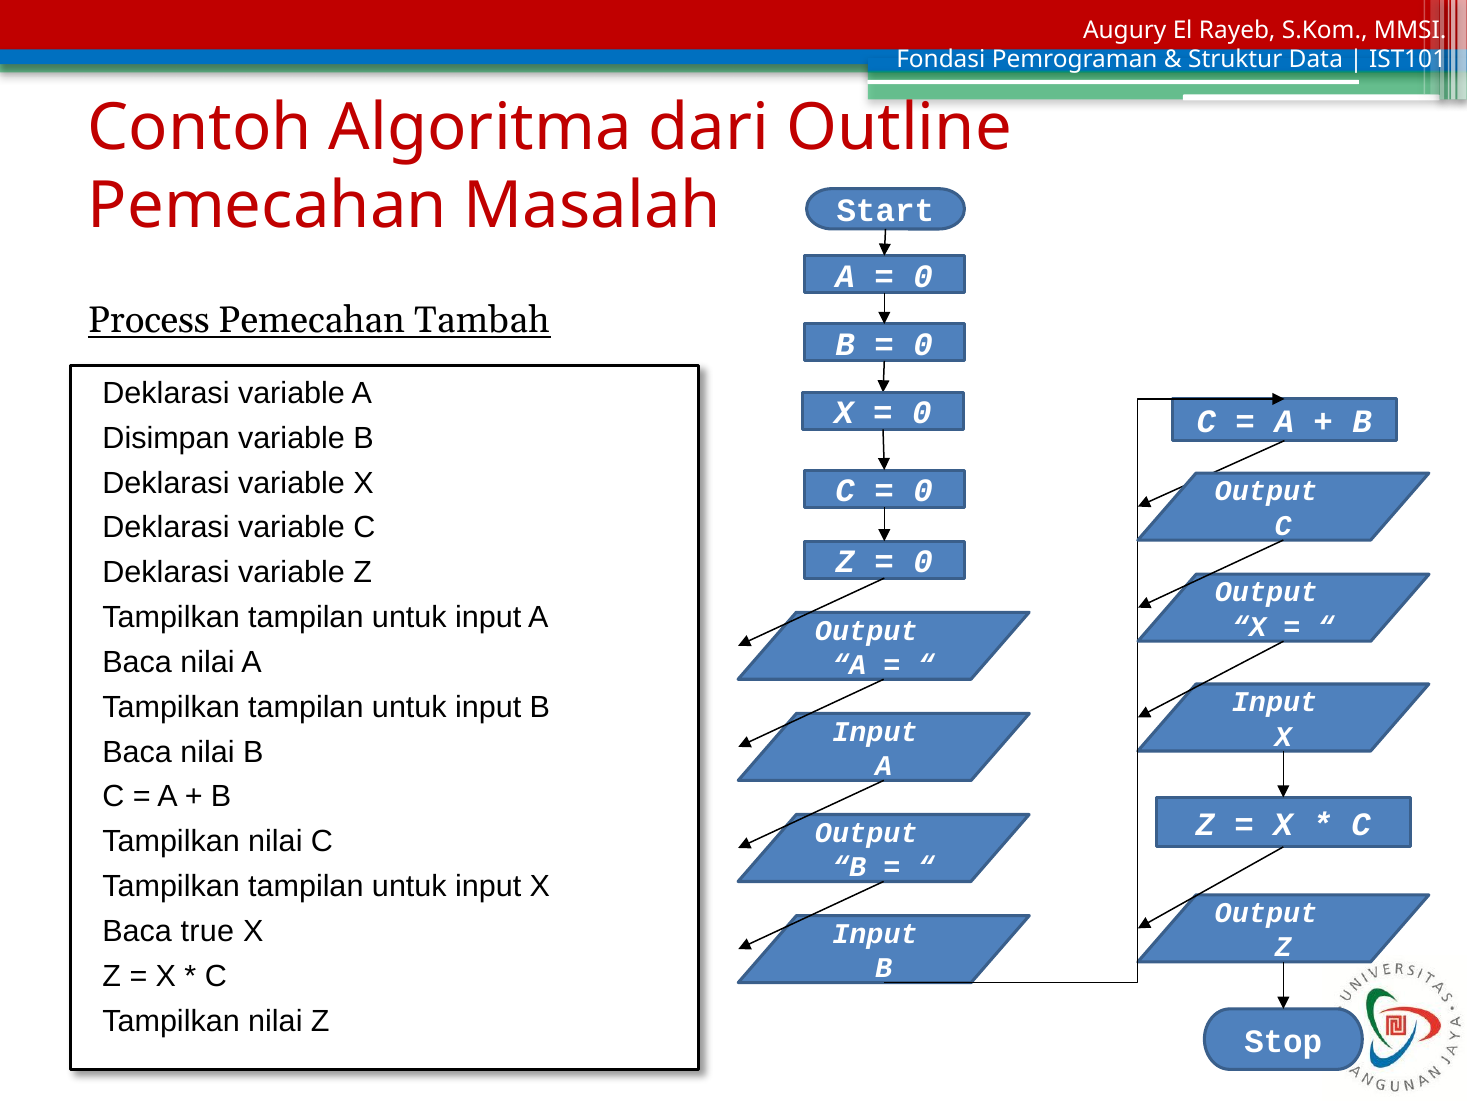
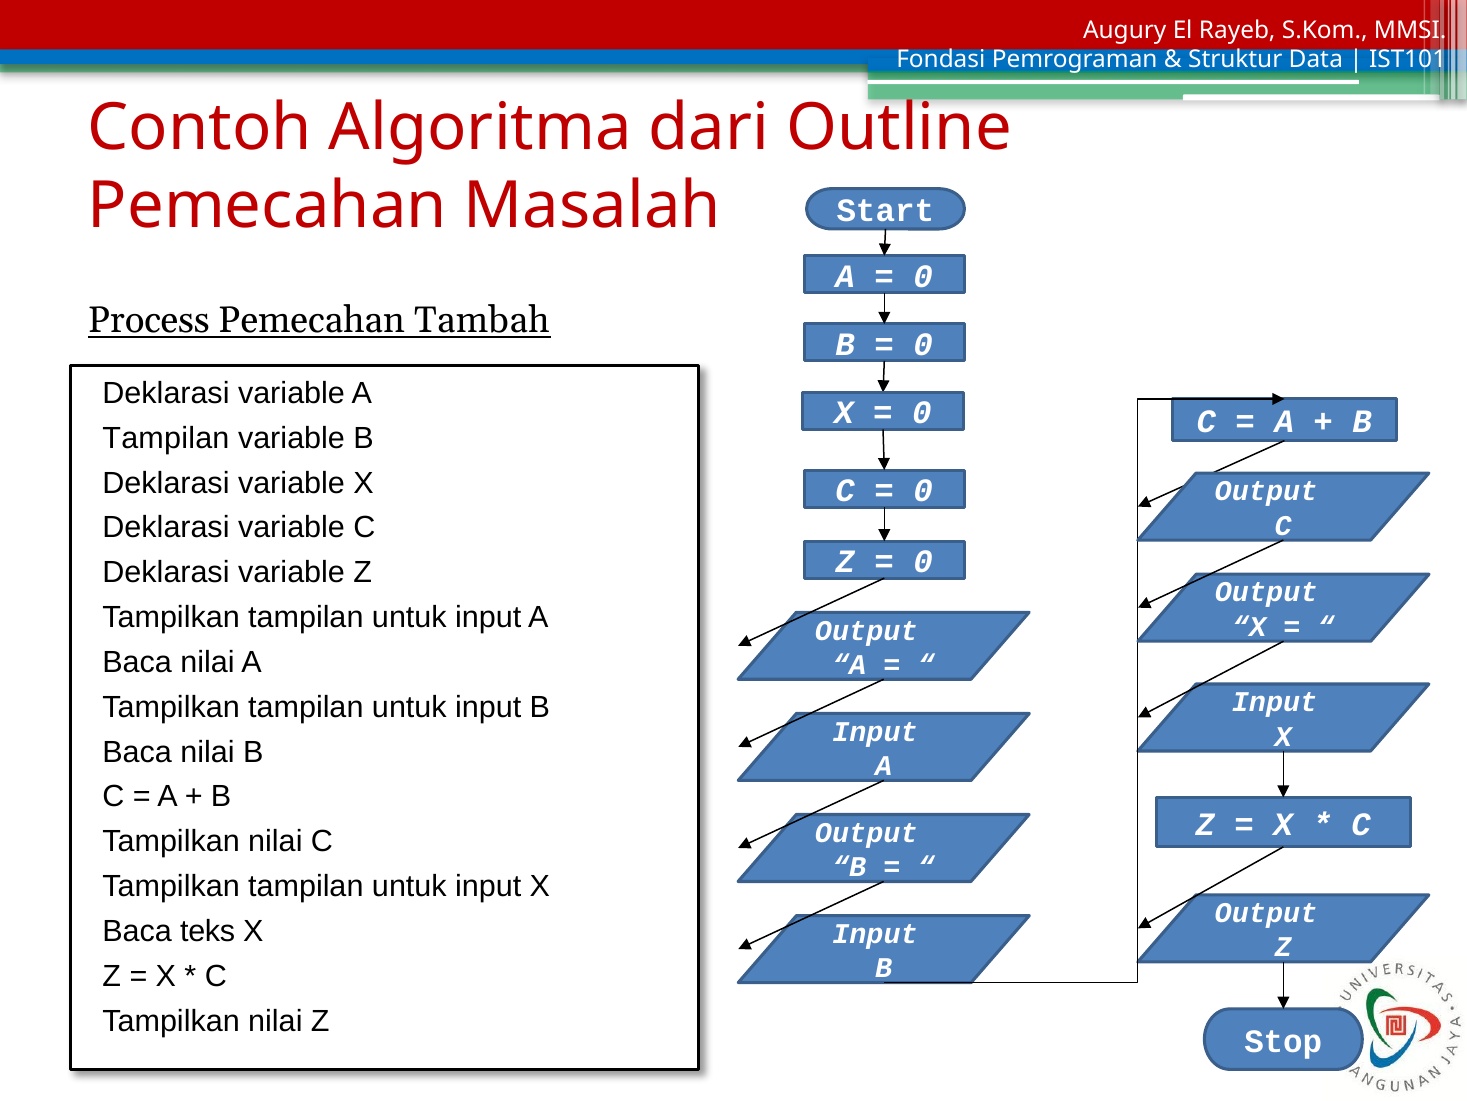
Disimpan at (166, 438): Disimpan -> Tampilan
true: true -> teks
